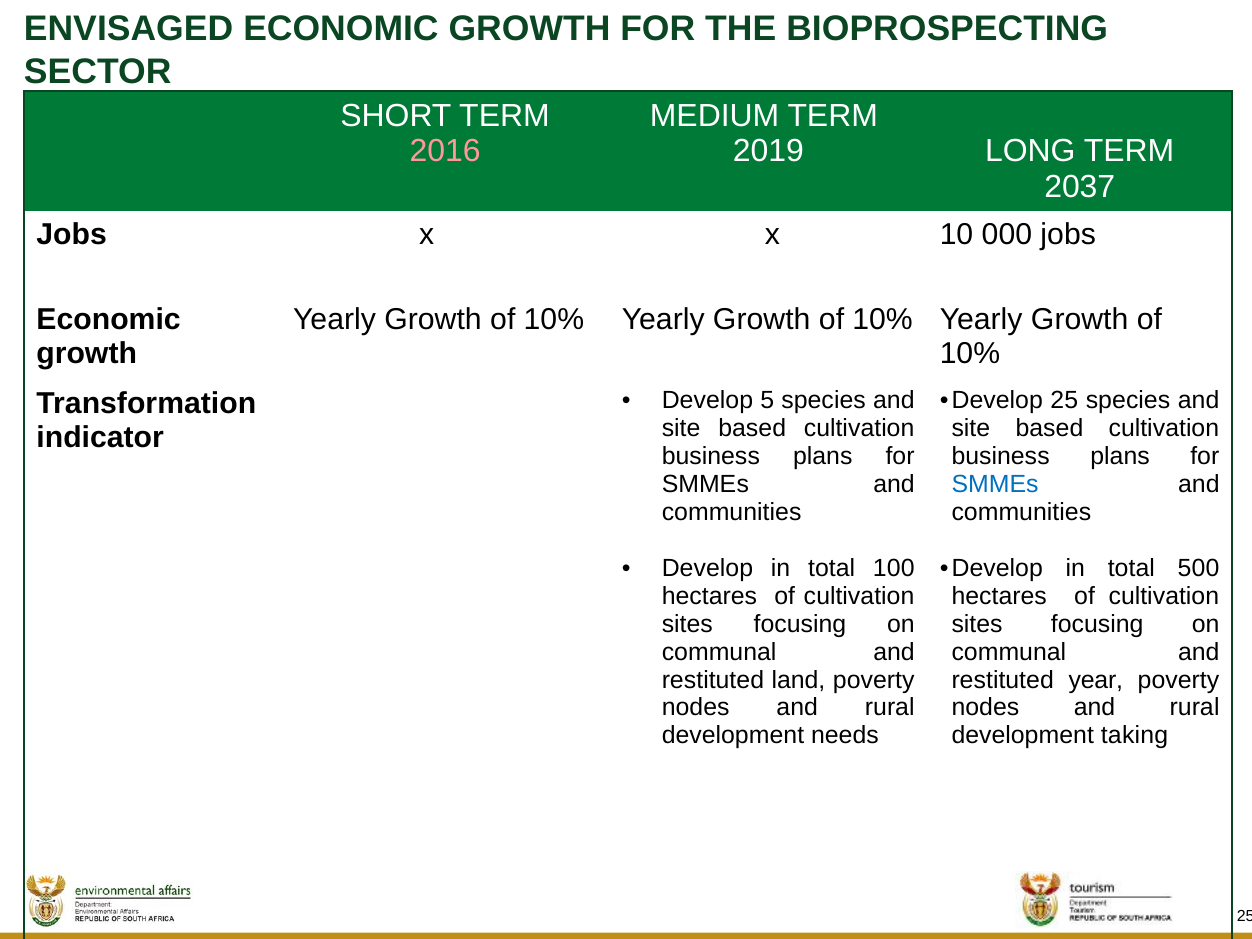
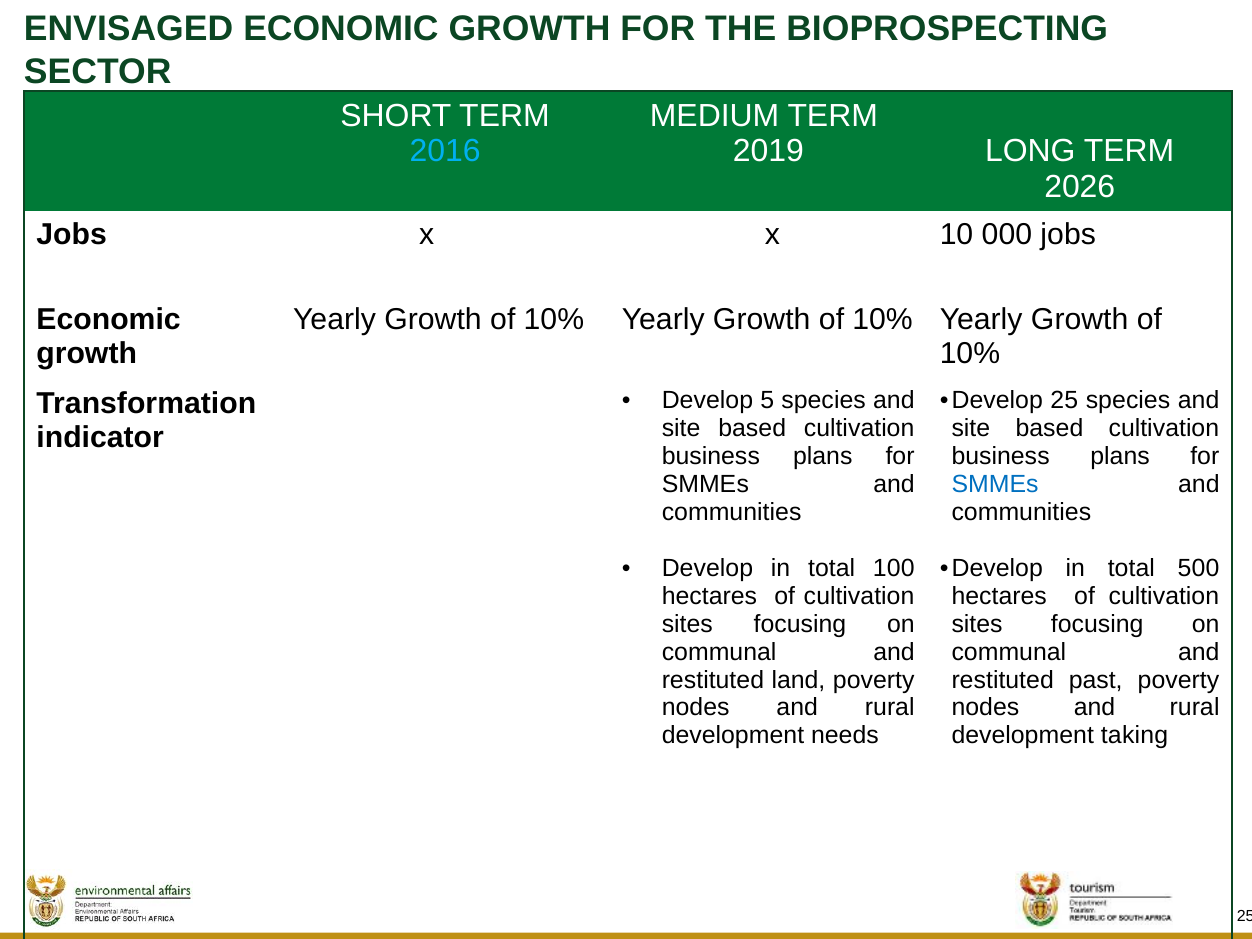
2016 colour: pink -> light blue
2037: 2037 -> 2026
year: year -> past
